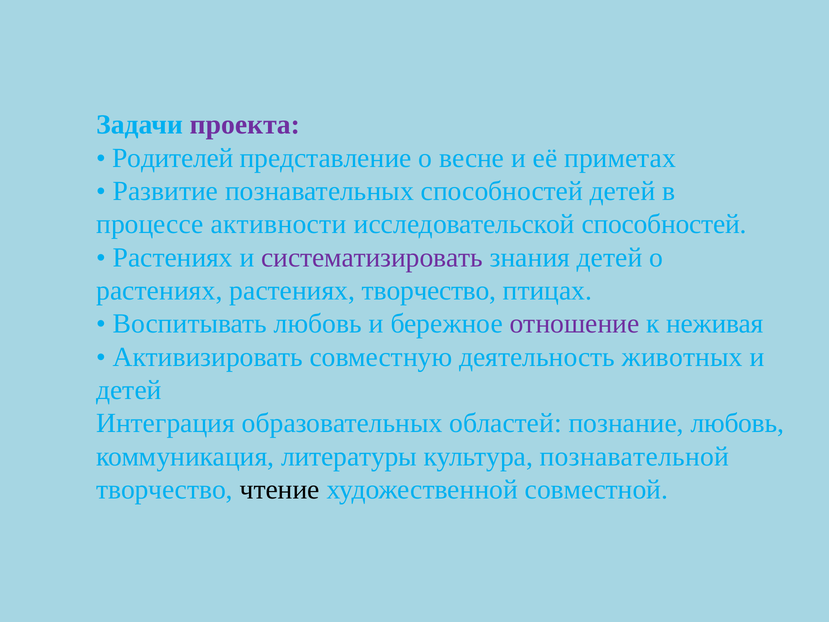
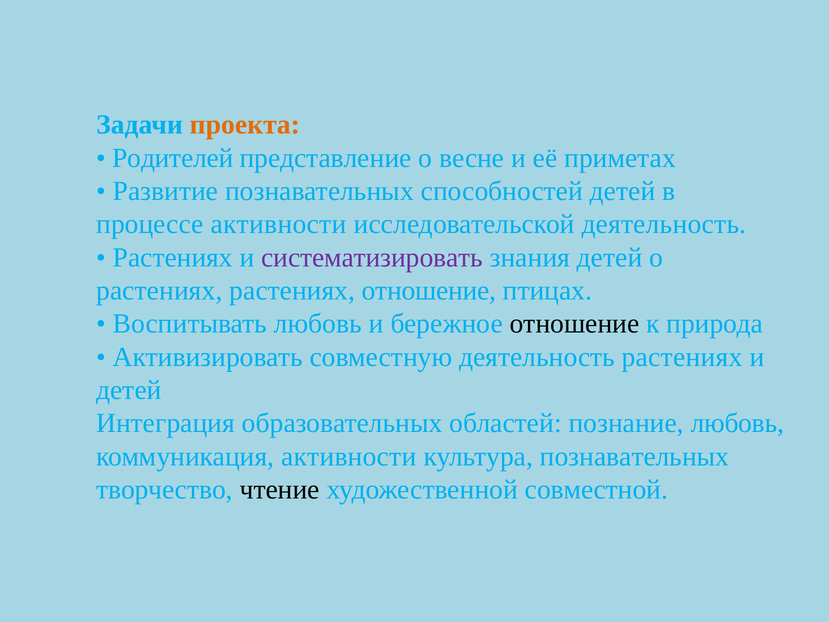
проекта colour: purple -> orange
исследовательской способностей: способностей -> деятельность
растениях творчество: творчество -> отношение
отношение at (574, 324) colour: purple -> black
неживая: неживая -> природа
деятельность животных: животных -> растениях
коммуникация литературы: литературы -> активности
культура познавательной: познавательной -> познавательных
